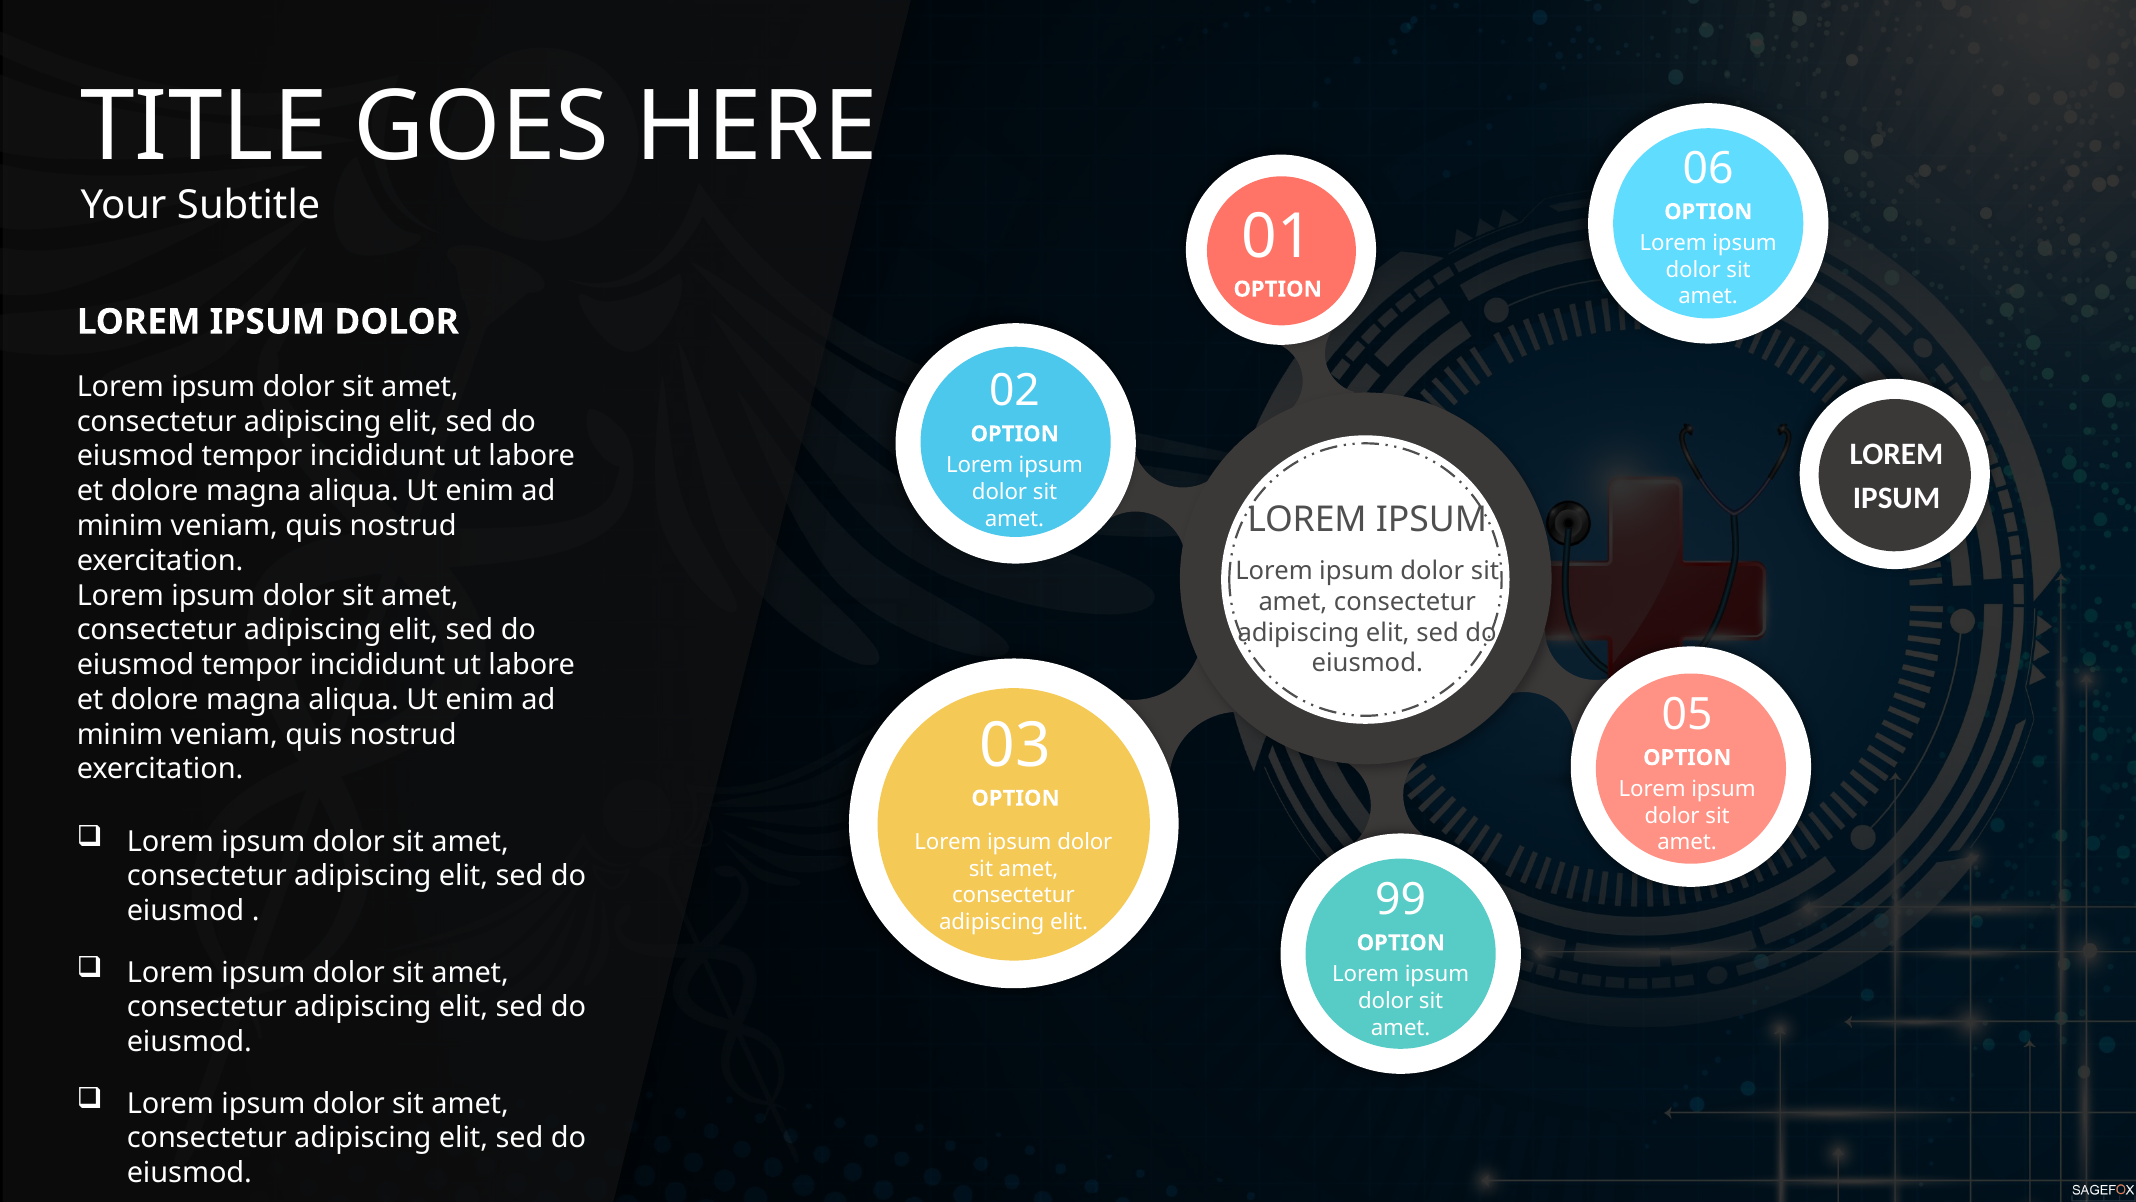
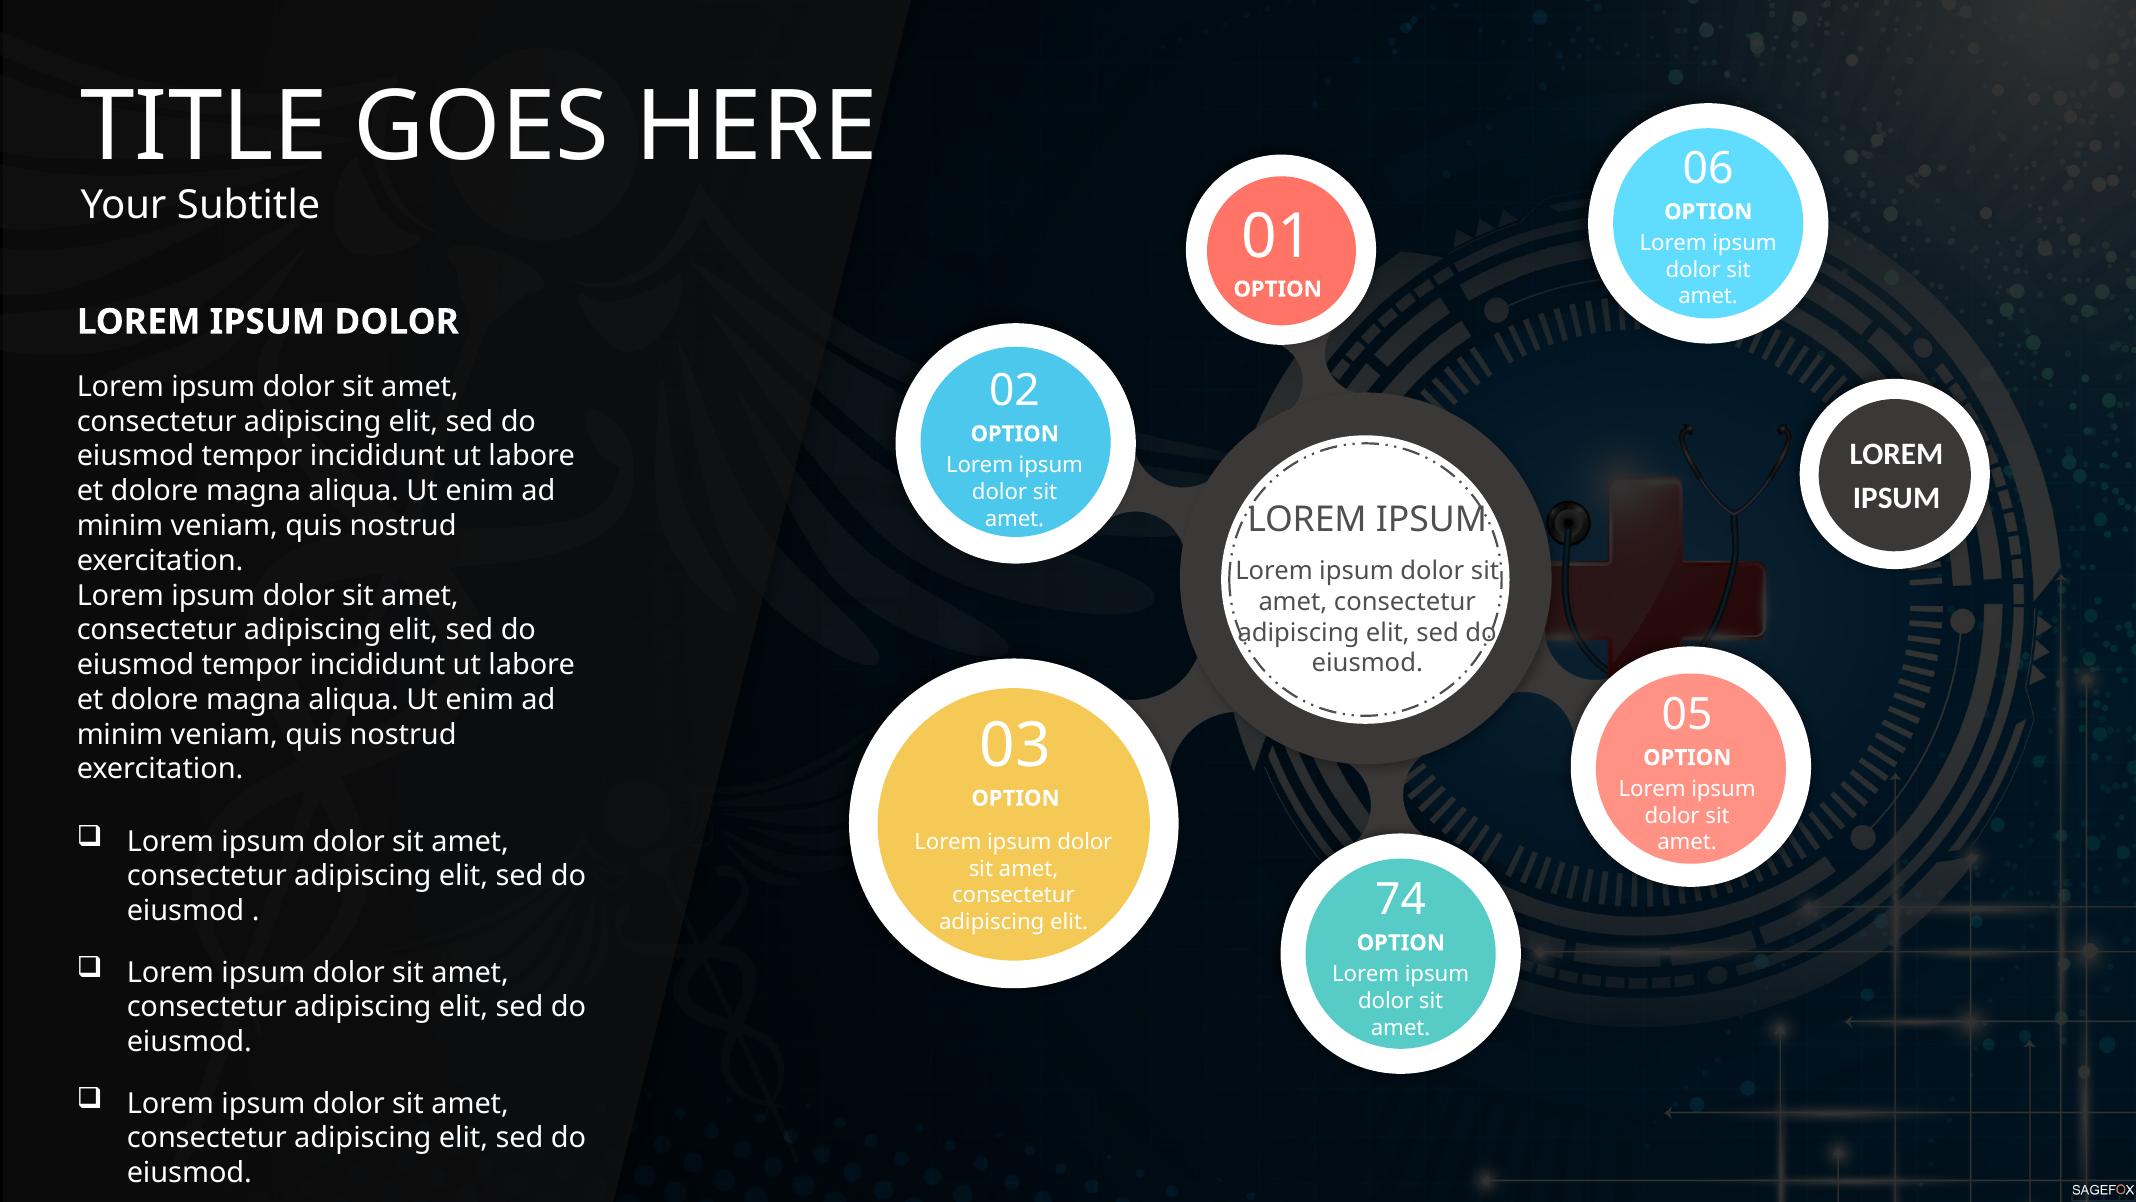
99: 99 -> 74
